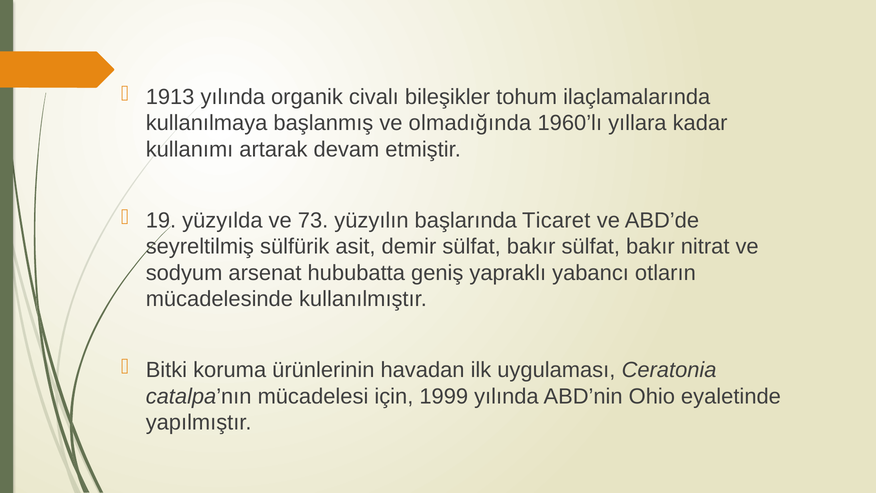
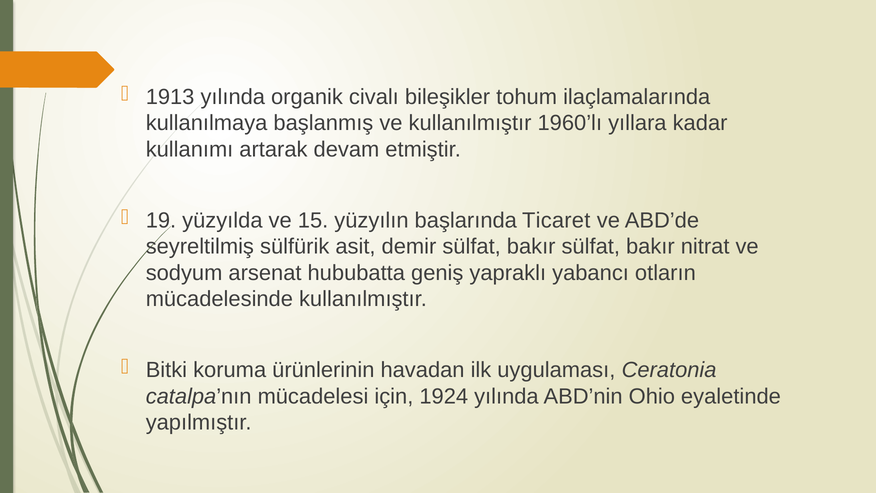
ve olmadığında: olmadığında -> kullanılmıştır
73: 73 -> 15
1999: 1999 -> 1924
